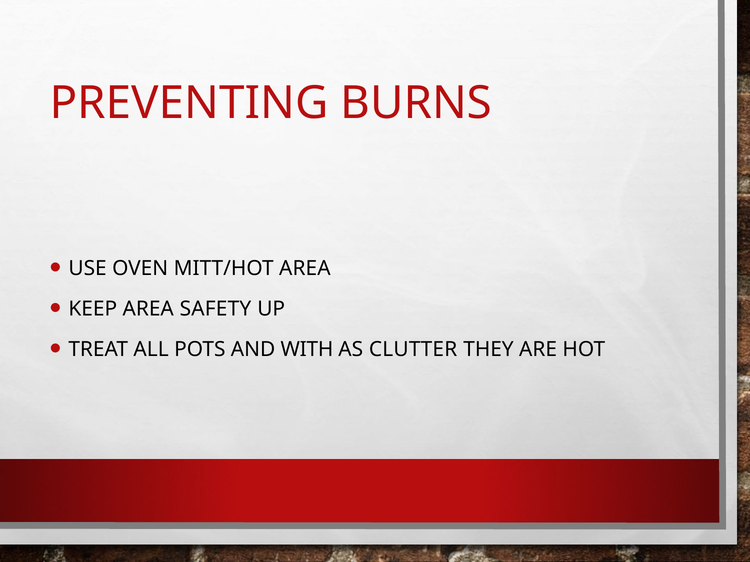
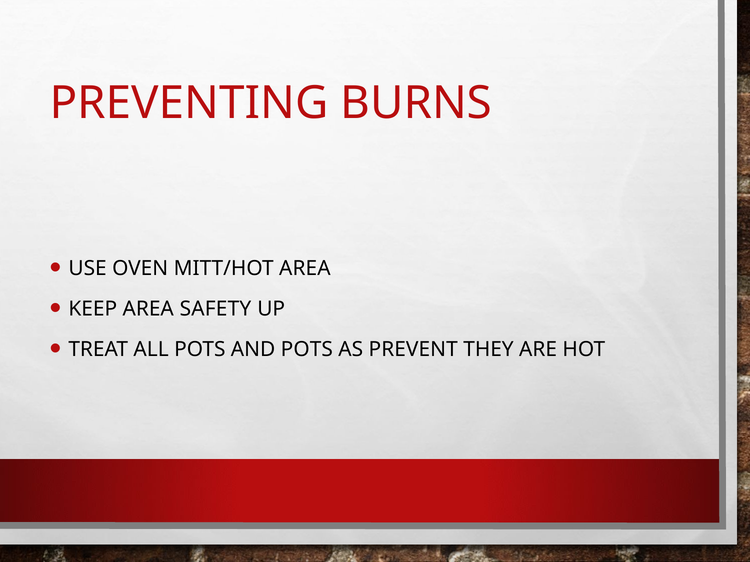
AND WITH: WITH -> POTS
CLUTTER: CLUTTER -> PREVENT
